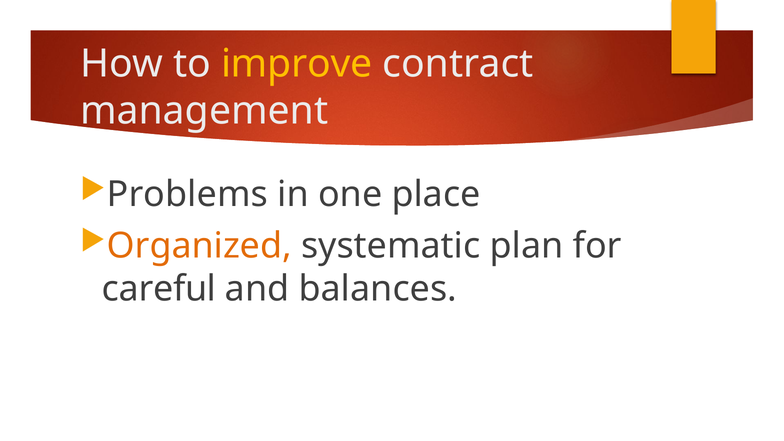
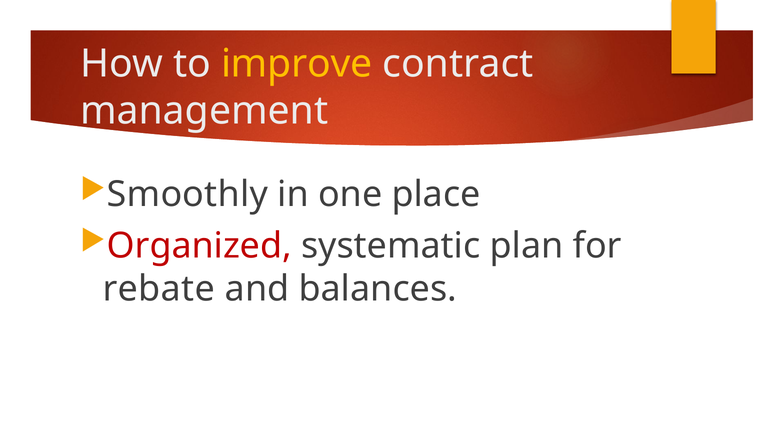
Problems: Problems -> Smoothly
Organized colour: orange -> red
careful: careful -> rebate
